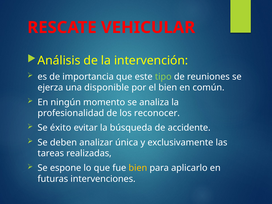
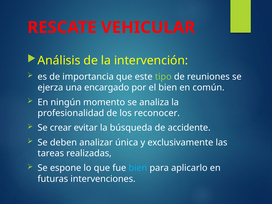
disponible: disponible -> encargado
éxito: éxito -> crear
bien at (138, 168) colour: yellow -> light blue
